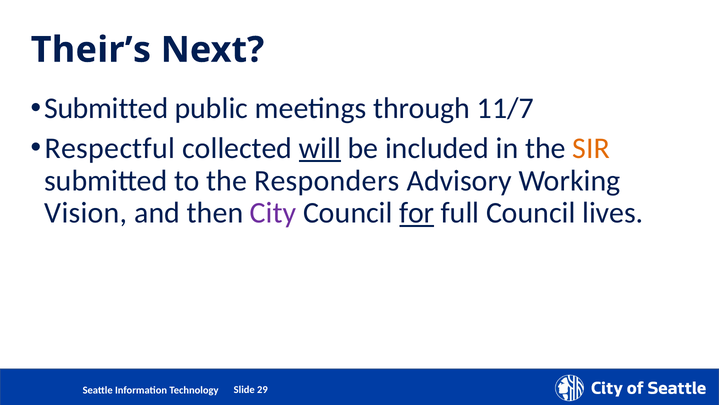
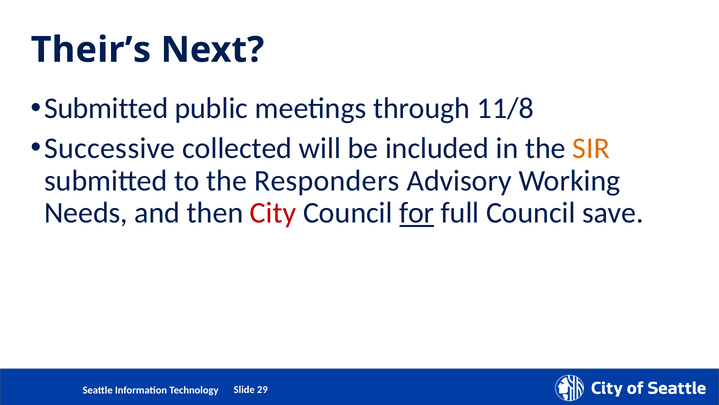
11/7: 11/7 -> 11/8
Respectful: Respectful -> Successive
will underline: present -> none
Vision: Vision -> Needs
City colour: purple -> red
lives: lives -> save
